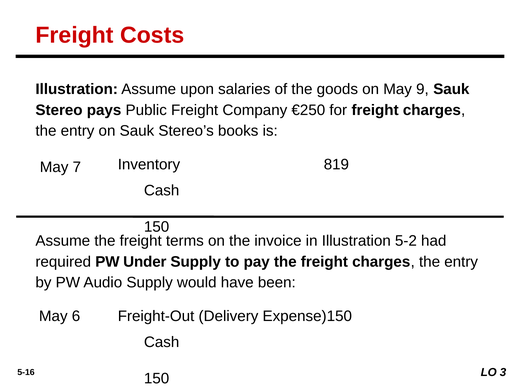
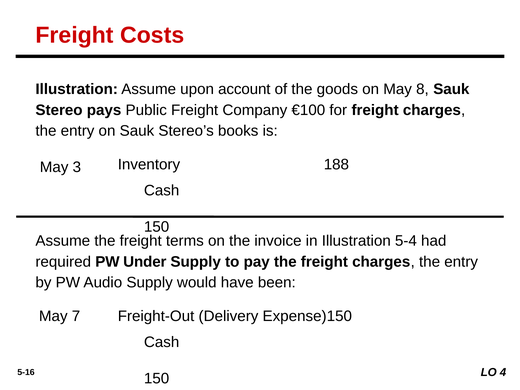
salaries: salaries -> account
9: 9 -> 8
€250: €250 -> €100
819: 819 -> 188
7: 7 -> 3
5-2: 5-2 -> 5-4
6: 6 -> 7
3: 3 -> 4
